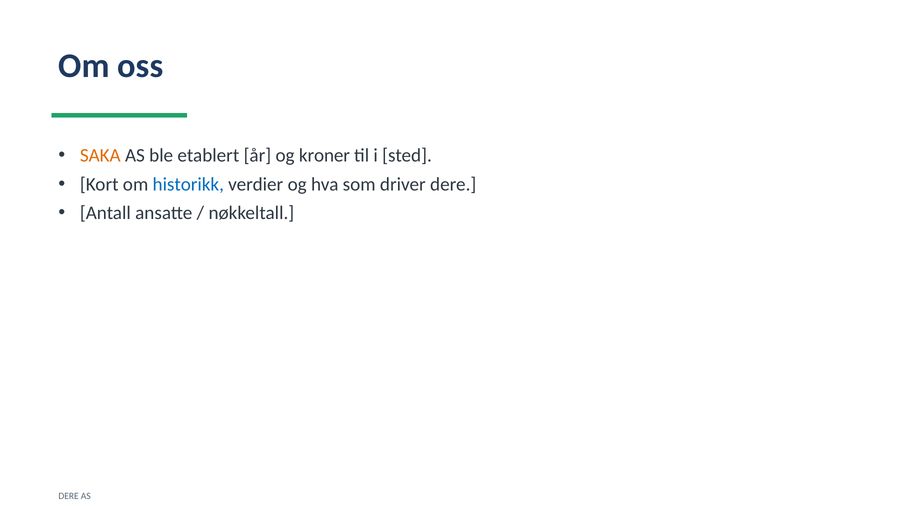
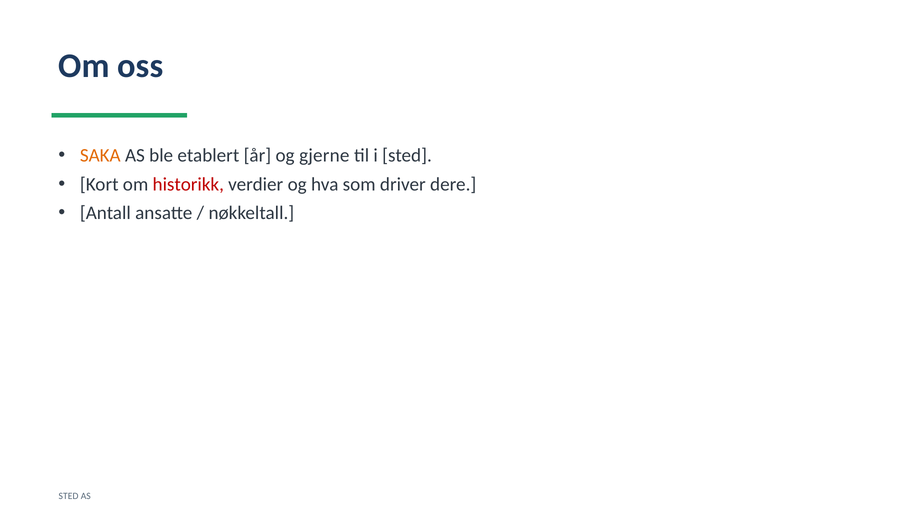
kroner: kroner -> gjerne
historikk colour: blue -> red
DERE at (69, 495): DERE -> STED
